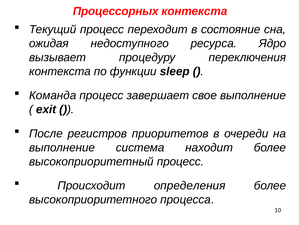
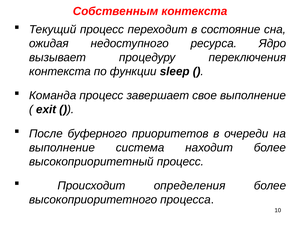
Процессорных: Процессорных -> Собственным
регистров: регистров -> буферного
